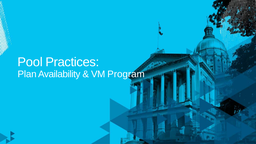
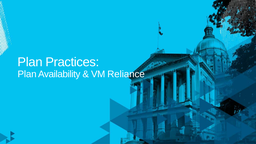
Pool at (30, 62): Pool -> Plan
Program: Program -> Reliance
